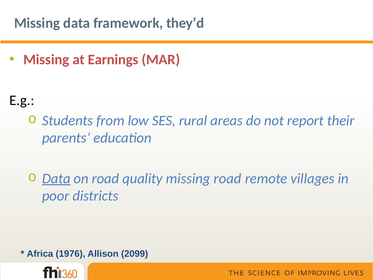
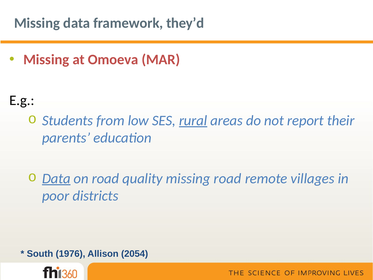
Earnings: Earnings -> Omoeva
rural underline: none -> present
Africa: Africa -> South
2099: 2099 -> 2054
